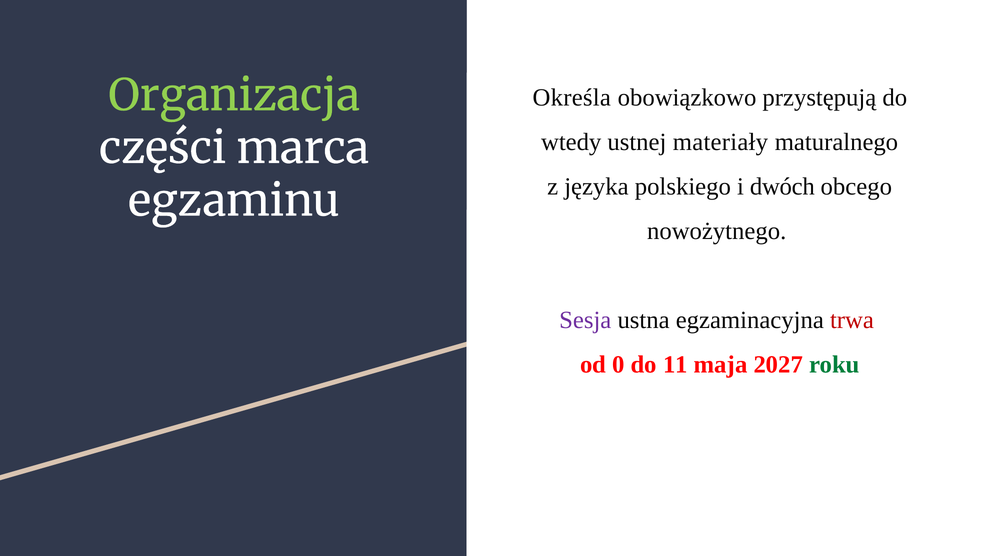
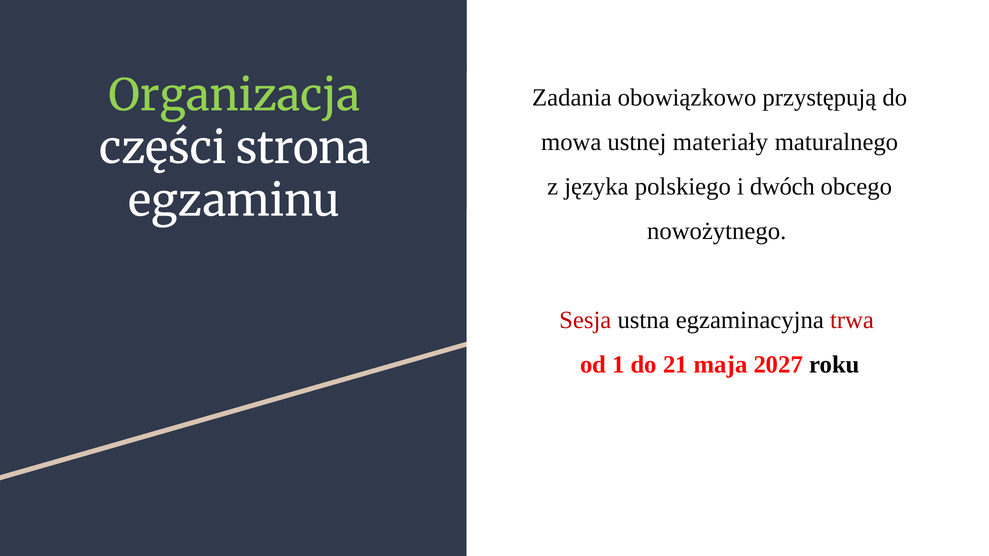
Określa: Określa -> Zadania
wtedy: wtedy -> mowa
marca: marca -> strona
Sesja colour: purple -> red
0: 0 -> 1
11: 11 -> 21
roku colour: green -> black
